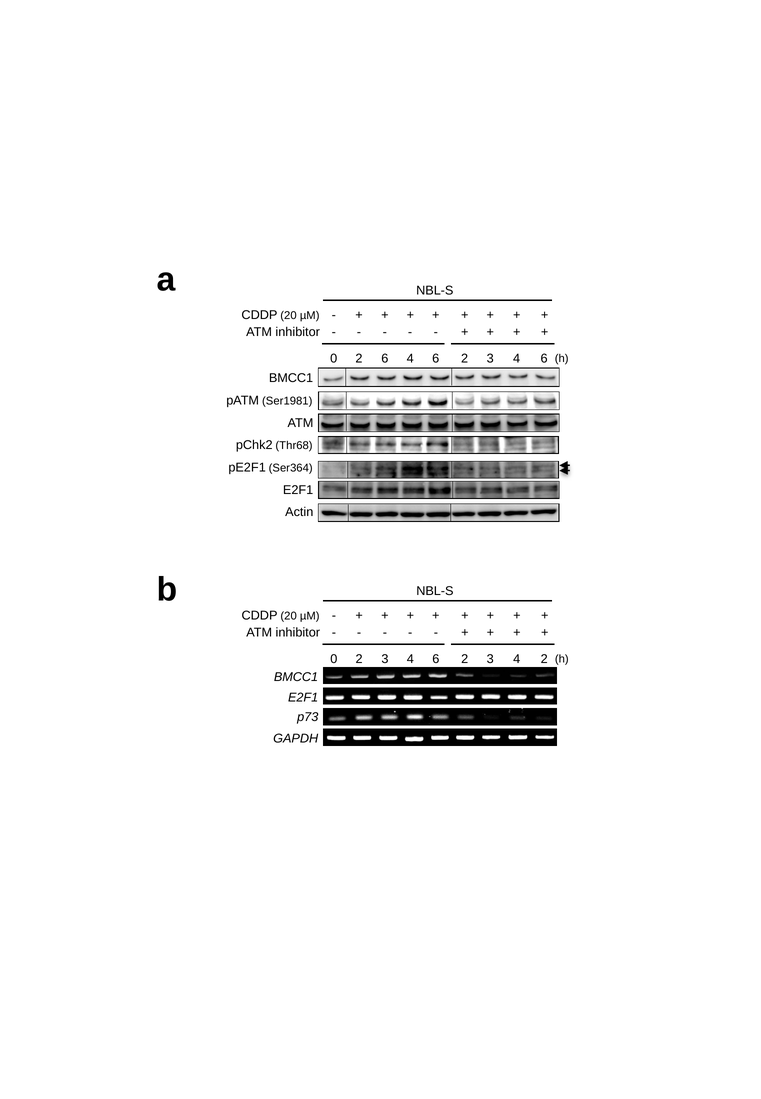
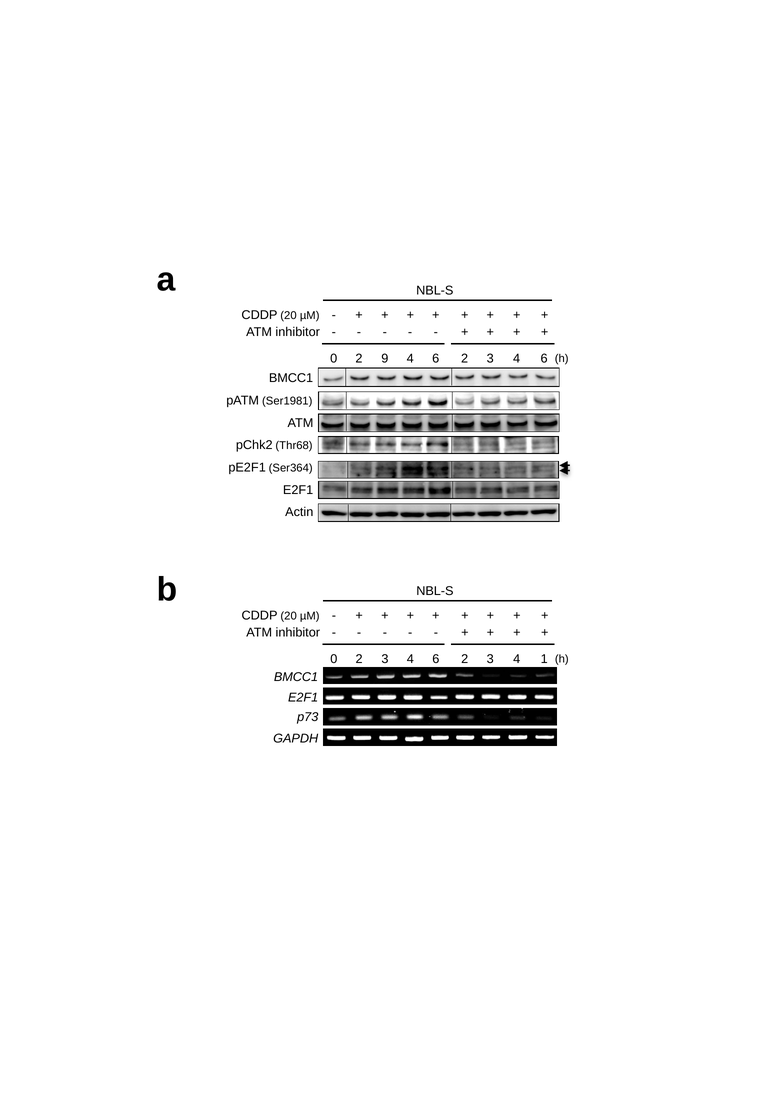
2 6: 6 -> 9
4 2: 2 -> 1
